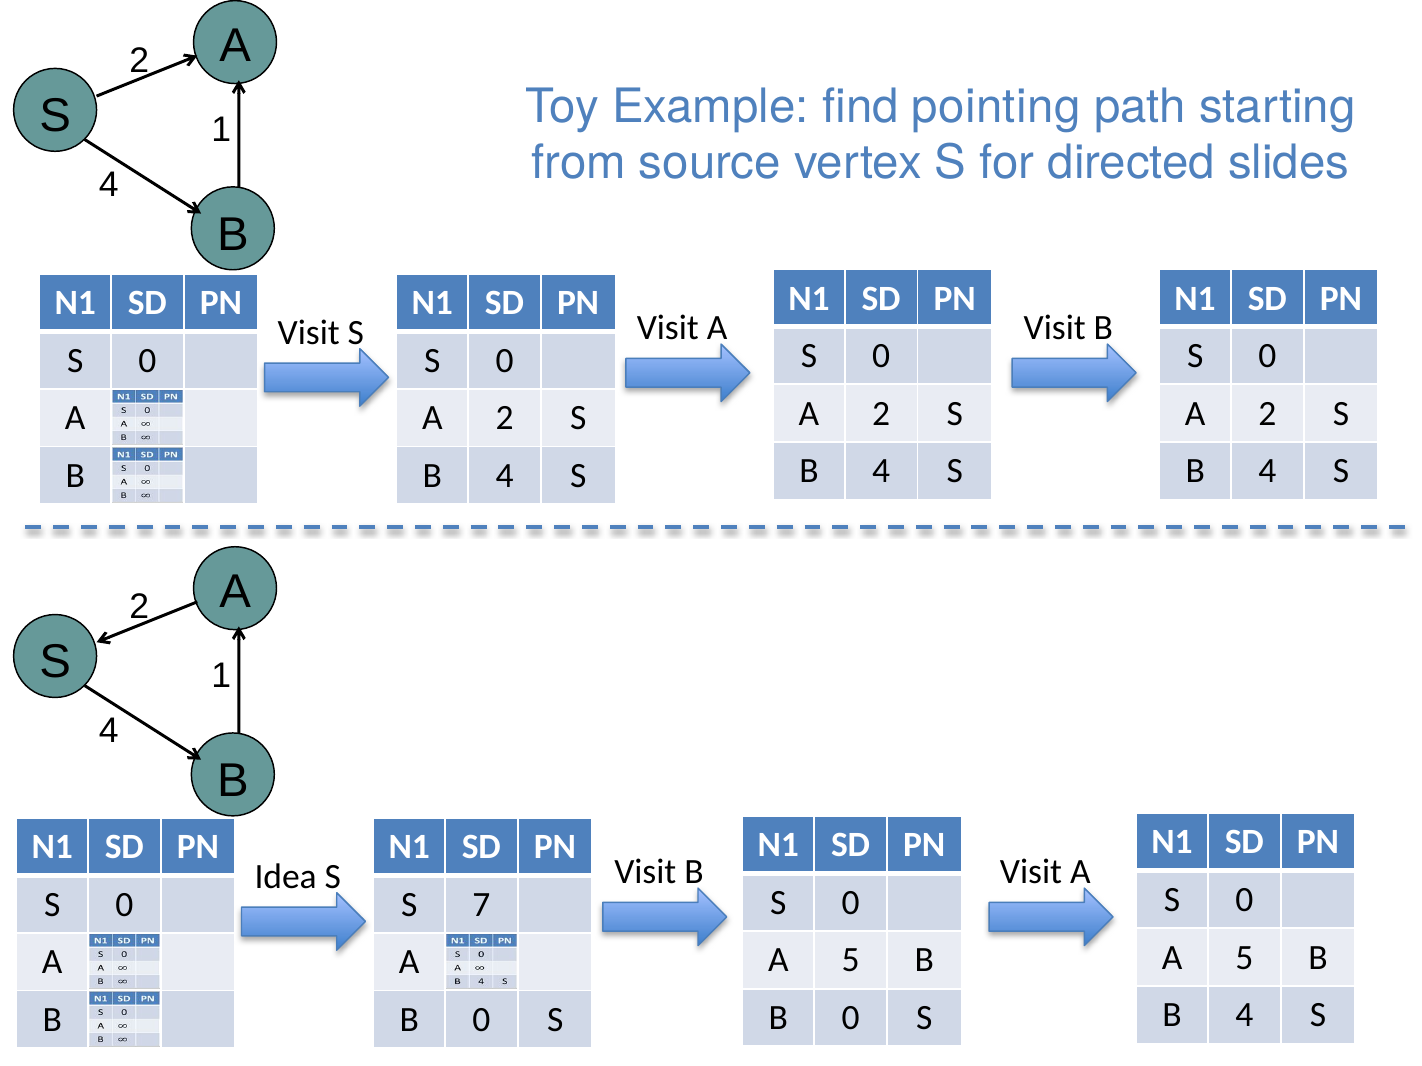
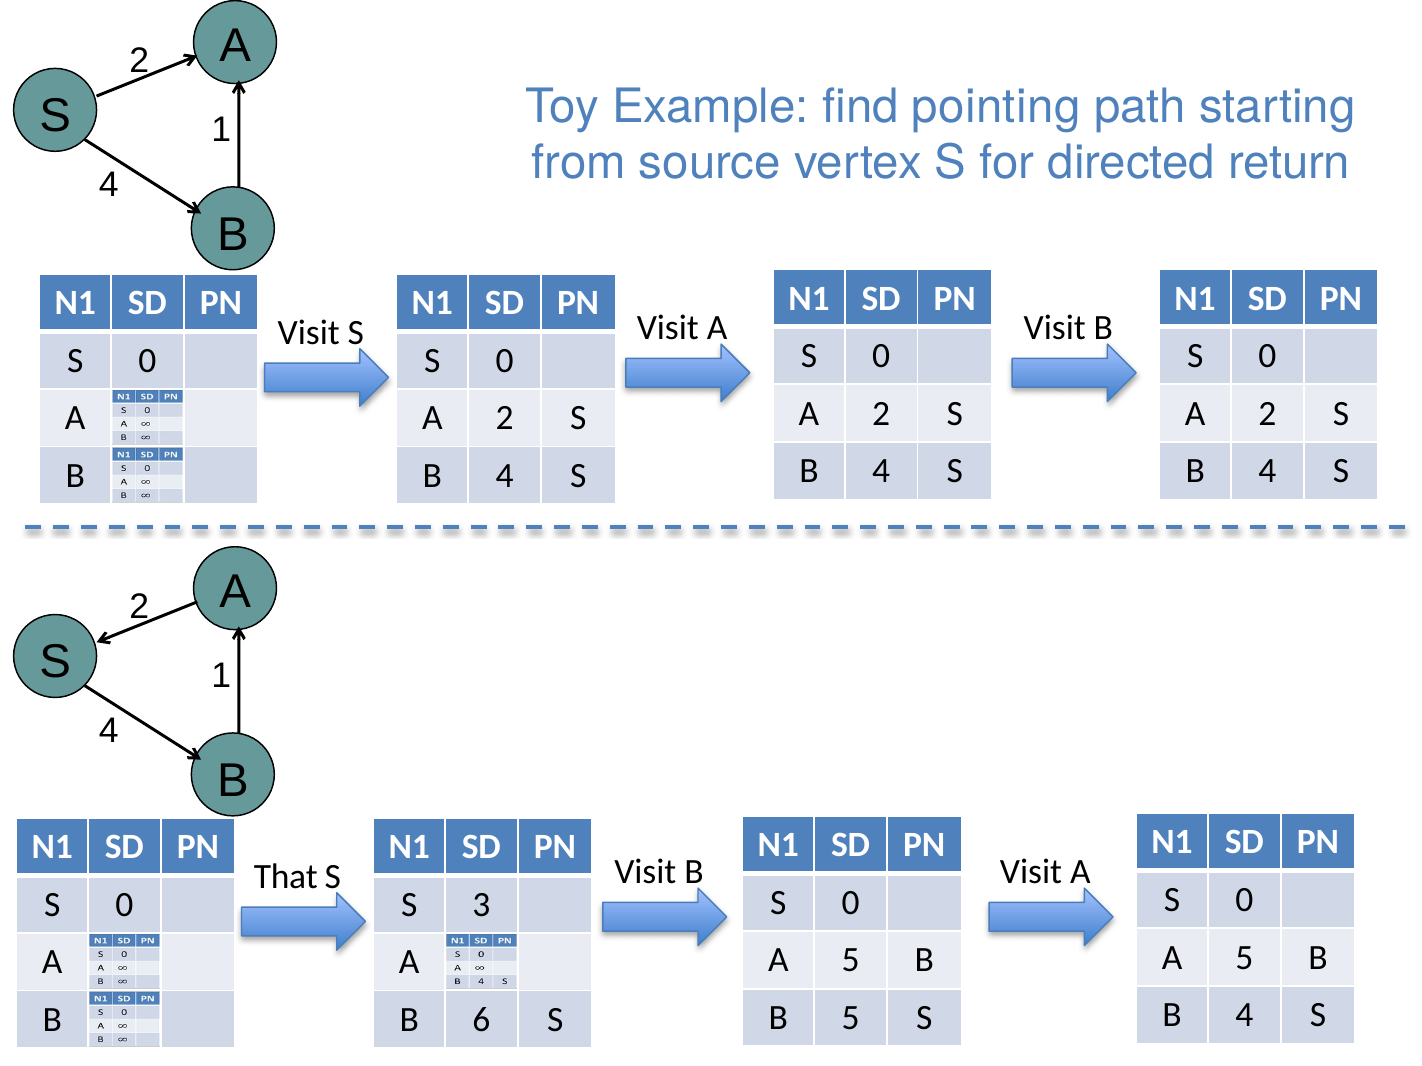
slides: slides -> return
Idea: Idea -> That
7: 7 -> 3
0 at (851, 1018): 0 -> 5
0 at (481, 1020): 0 -> 6
